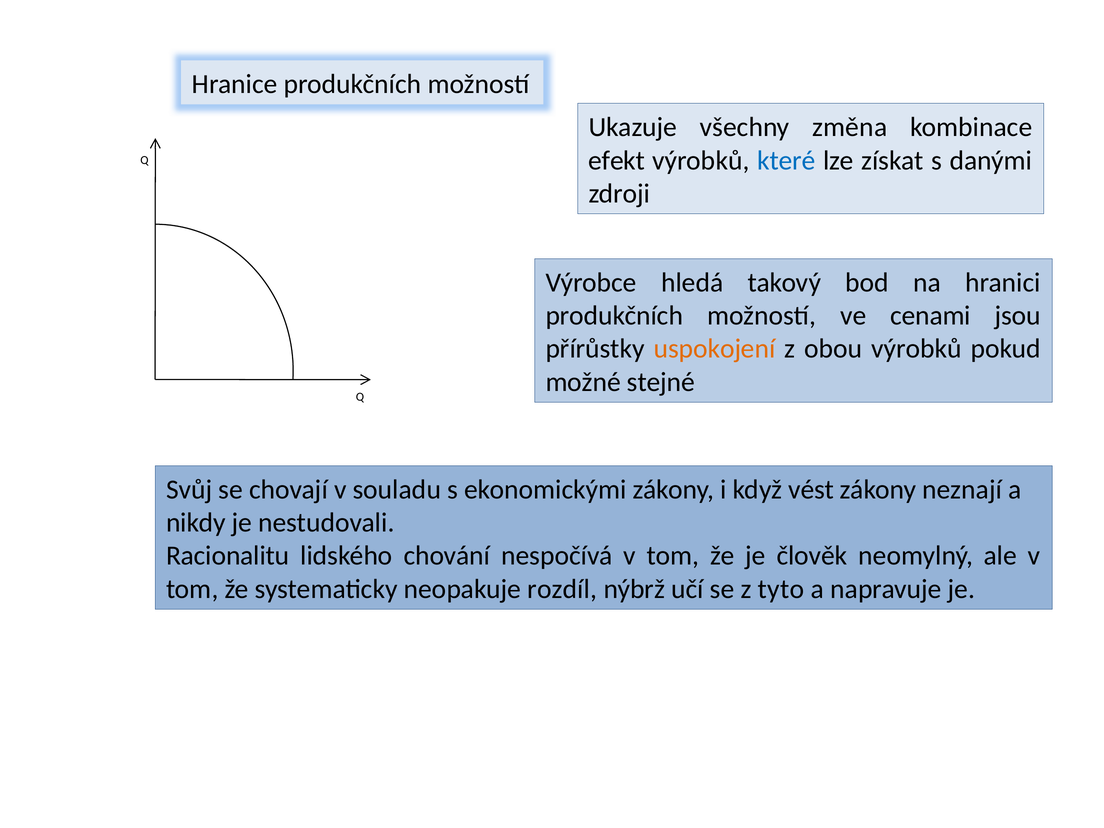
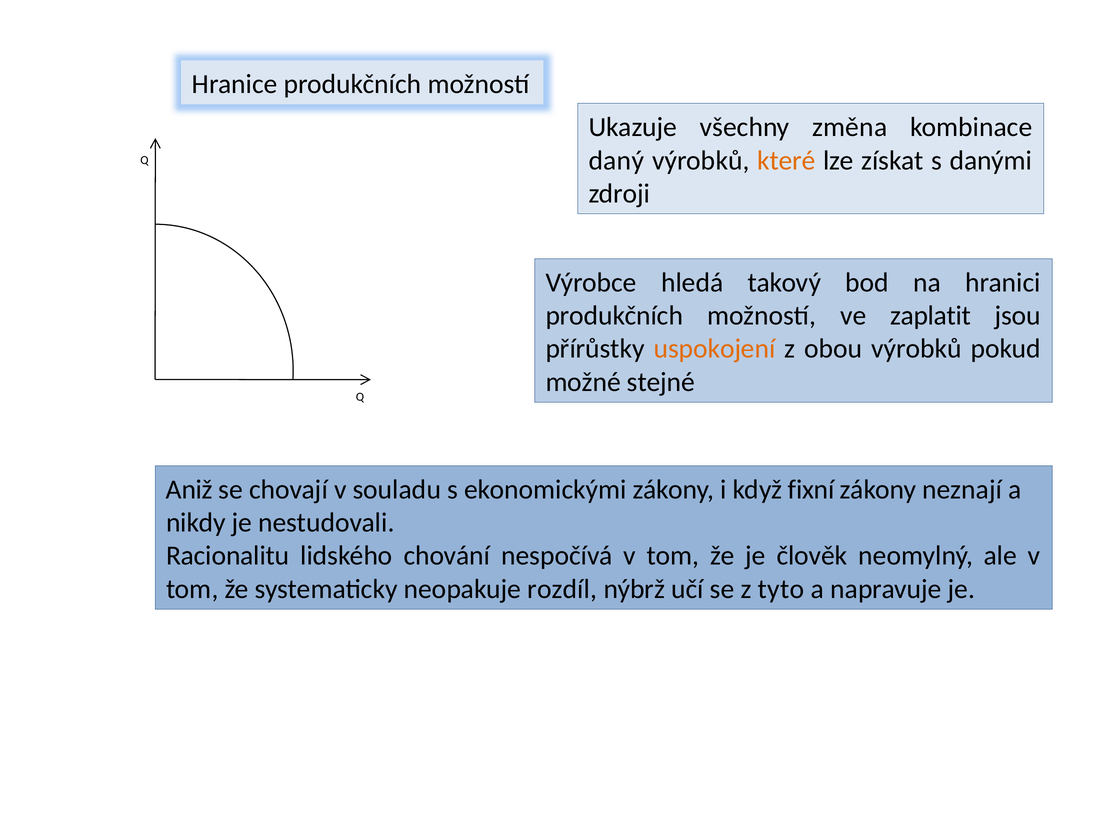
efekt: efekt -> daný
které colour: blue -> orange
cenami: cenami -> zaplatit
Svůj: Svůj -> Aniž
vést: vést -> fixní
